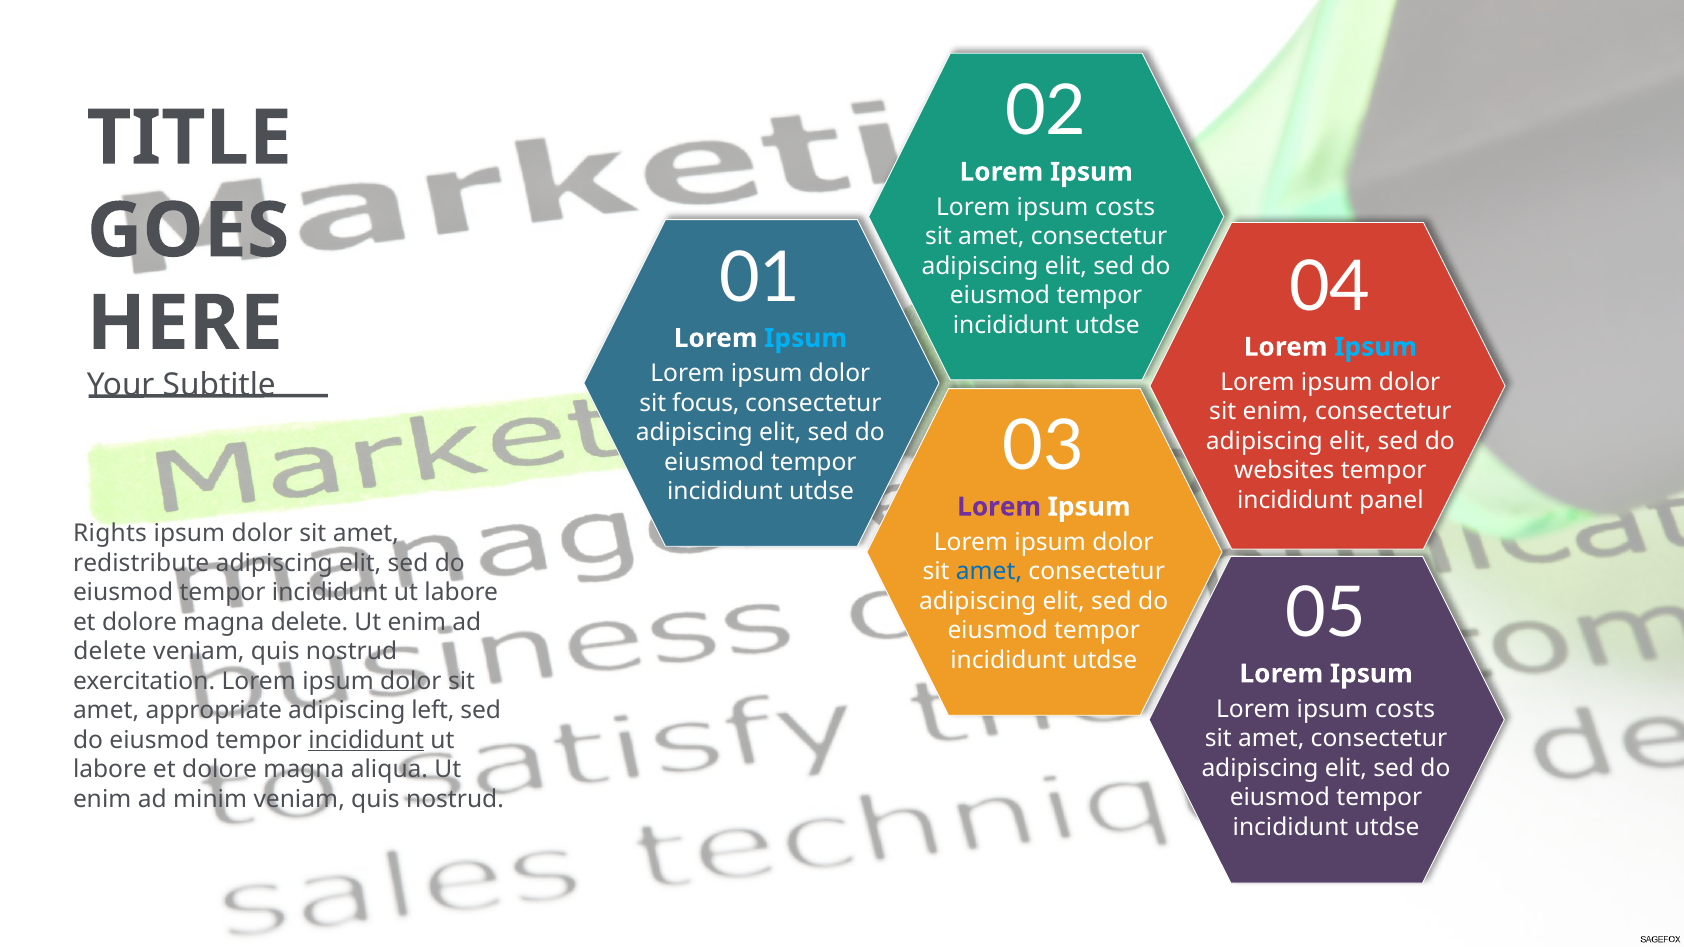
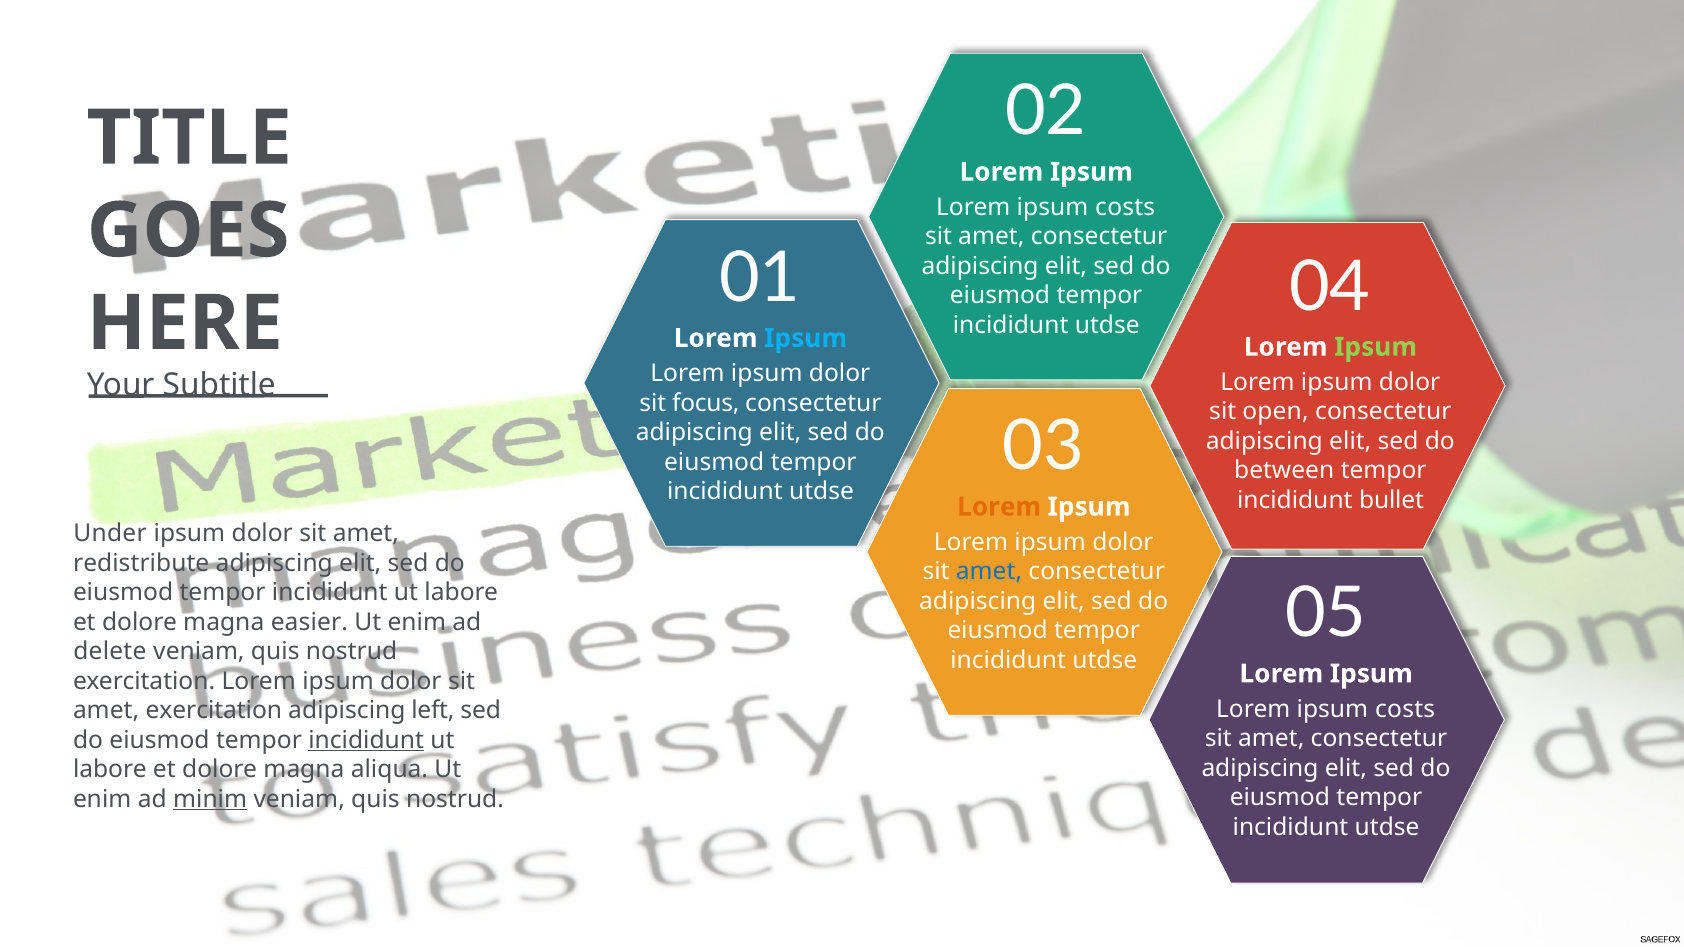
Ipsum at (1376, 347) colour: light blue -> light green
sit enim: enim -> open
websites: websites -> between
panel: panel -> bullet
Lorem at (999, 507) colour: purple -> orange
Rights: Rights -> Under
magna delete: delete -> easier
amet appropriate: appropriate -> exercitation
minim underline: none -> present
